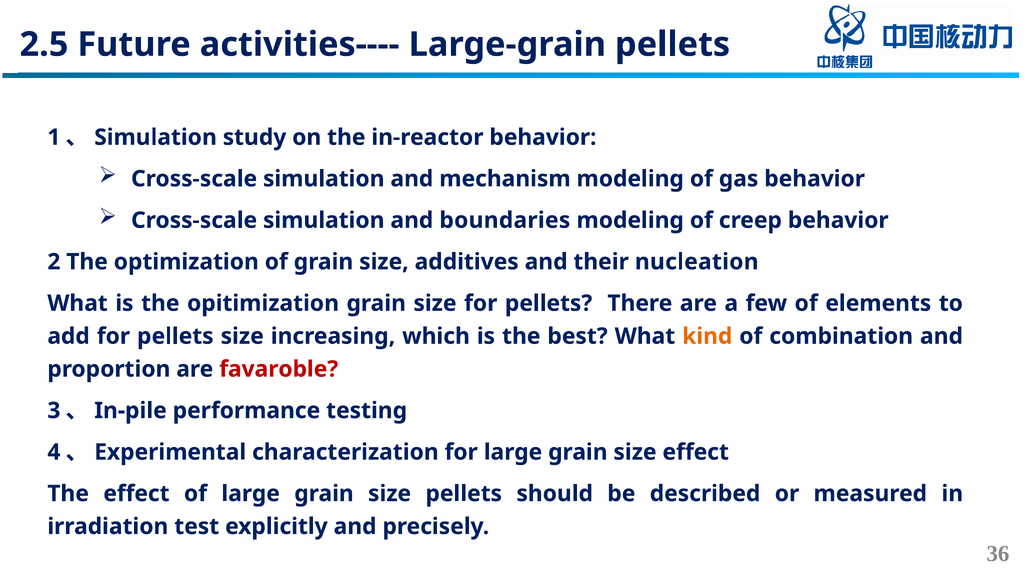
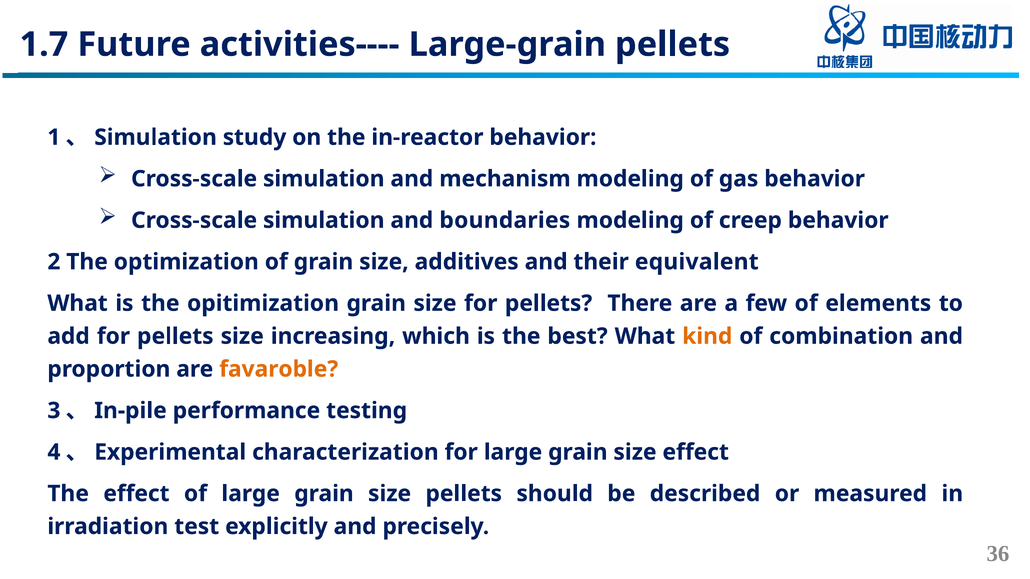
2.5: 2.5 -> 1.7
nucleation: nucleation -> equivalent
favaroble colour: red -> orange
